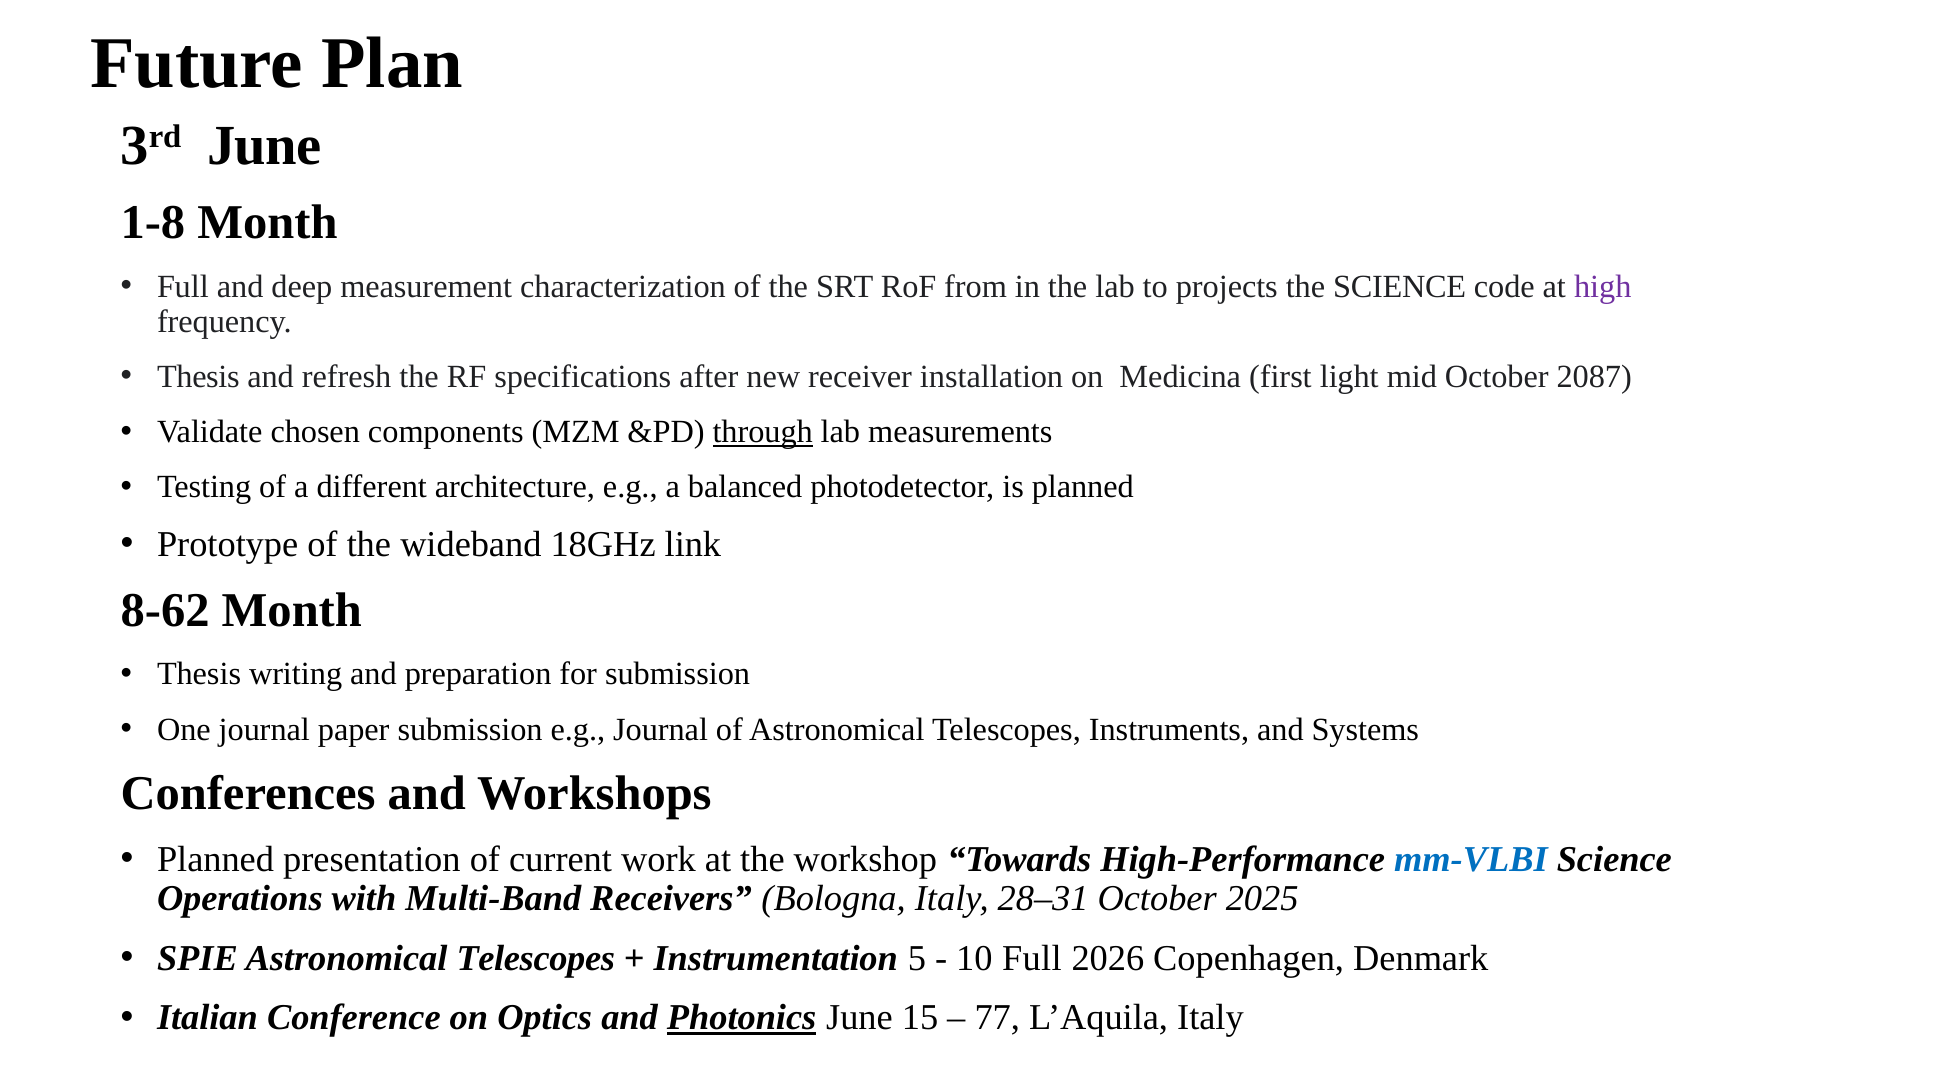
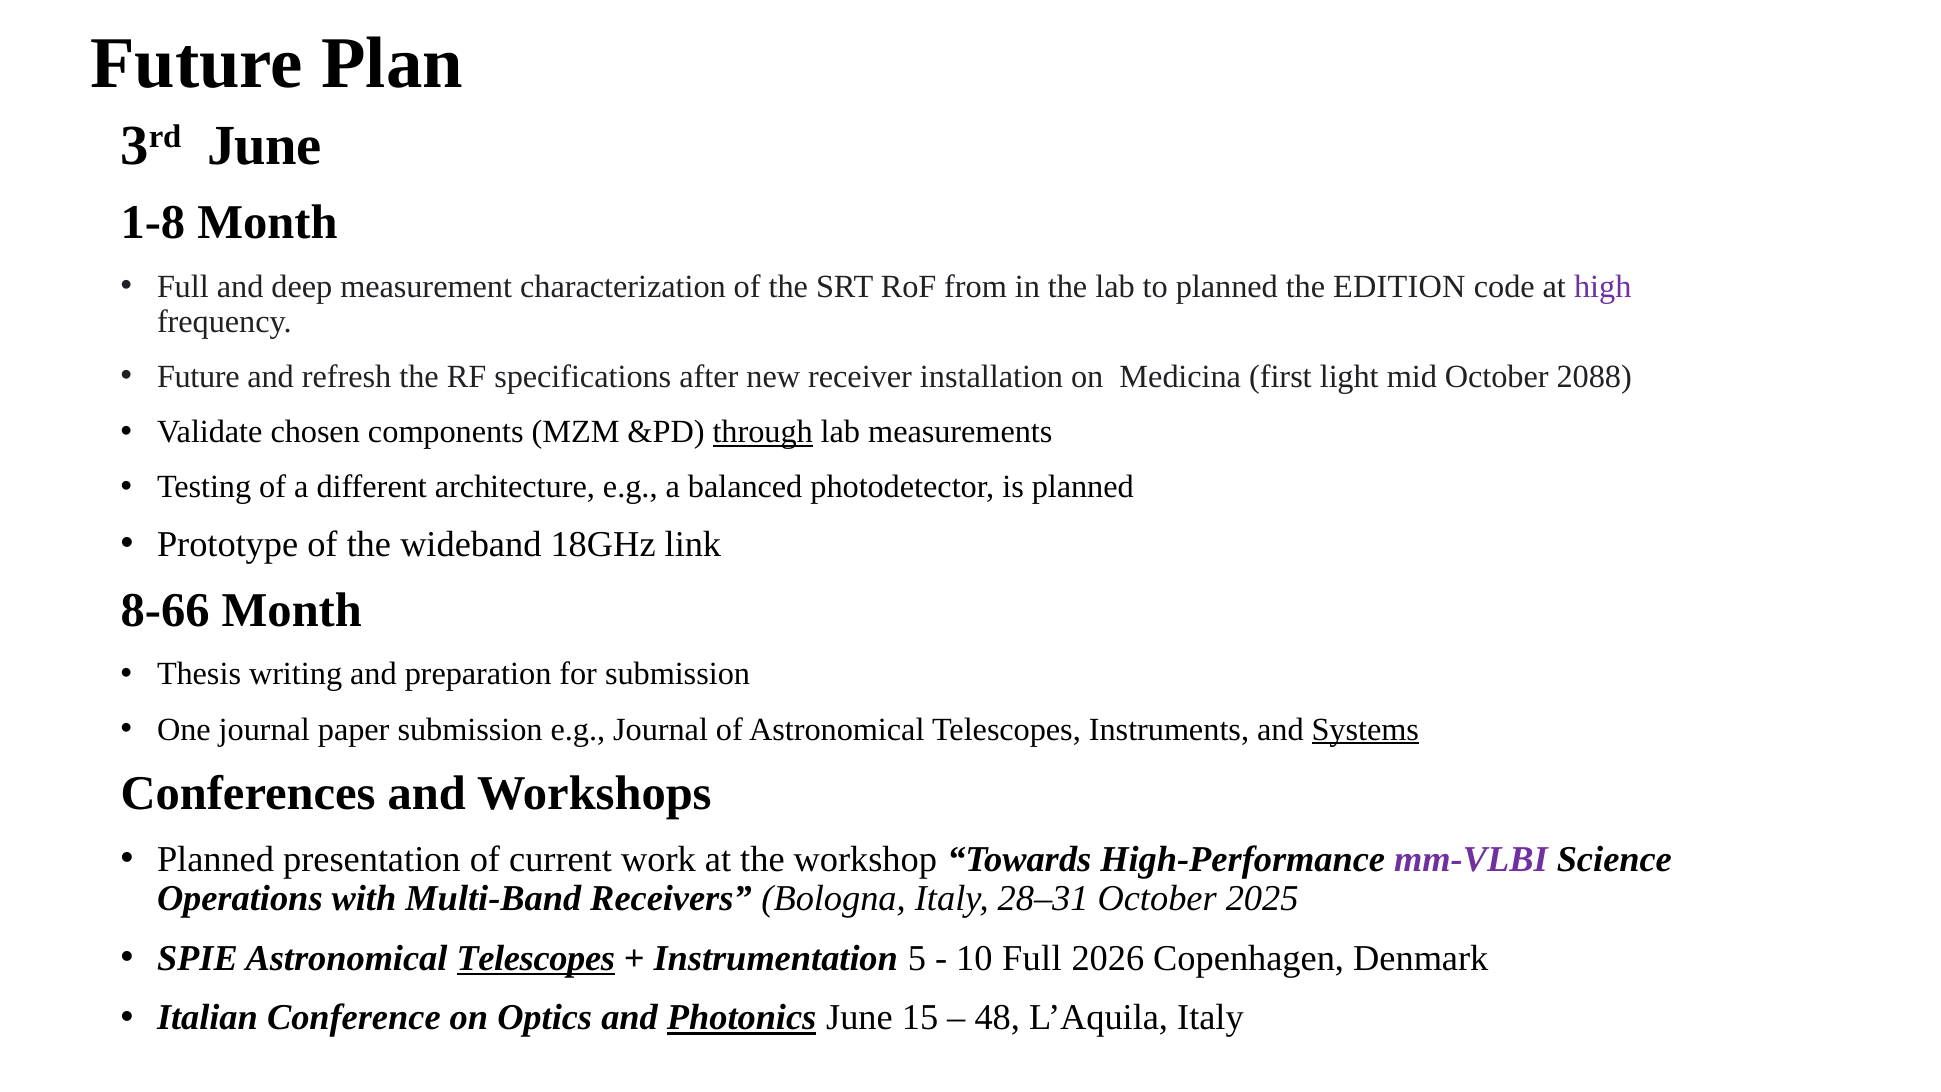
to projects: projects -> planned
the SCIENCE: SCIENCE -> EDITION
Thesis at (198, 377): Thesis -> Future
2087: 2087 -> 2088
8-62: 8-62 -> 8-66
Systems underline: none -> present
mm-VLBI colour: blue -> purple
Telescopes at (536, 958) underline: none -> present
77: 77 -> 48
